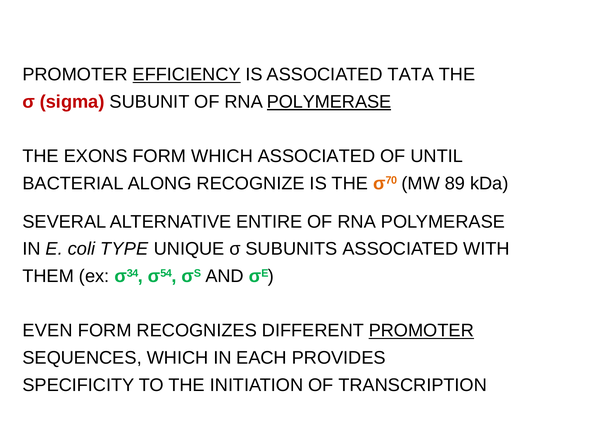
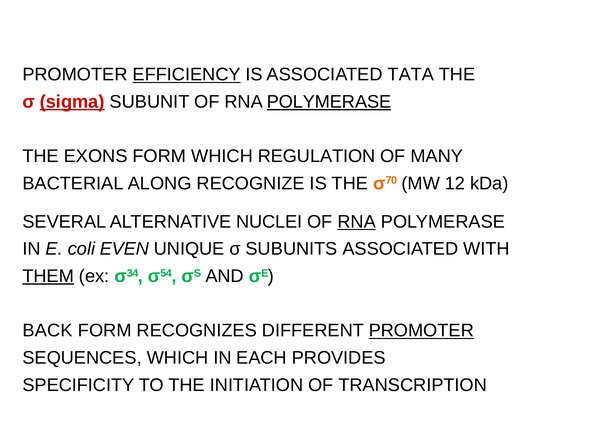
sigma underline: none -> present
WHICH ASSOCIATED: ASSOCIATED -> REGULATION
UNTIL: UNTIL -> MANY
89: 89 -> 12
ENTIRE: ENTIRE -> NUCLEI
RNA at (357, 222) underline: none -> present
TYPE: TYPE -> EVEN
THEM underline: none -> present
EVEN: EVEN -> BACK
